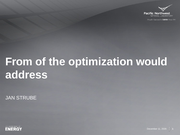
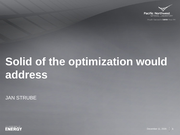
From: From -> Solid
